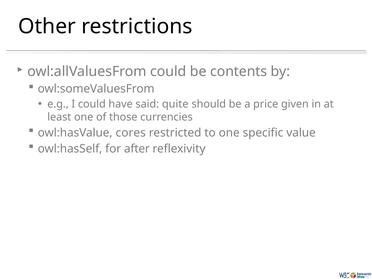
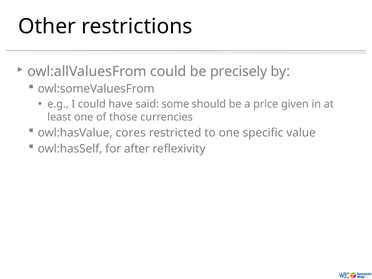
contents: contents -> precisely
quite: quite -> some
